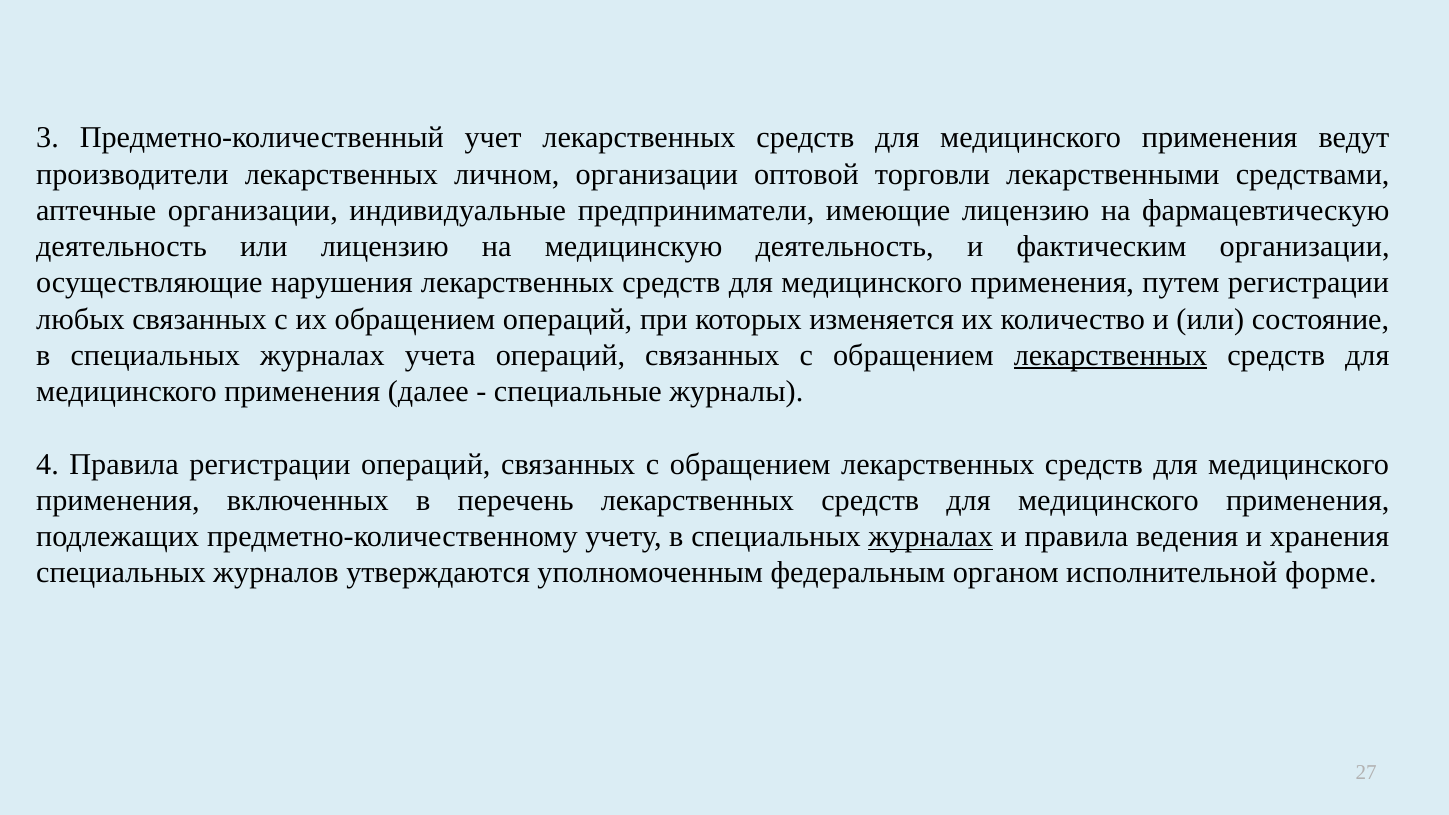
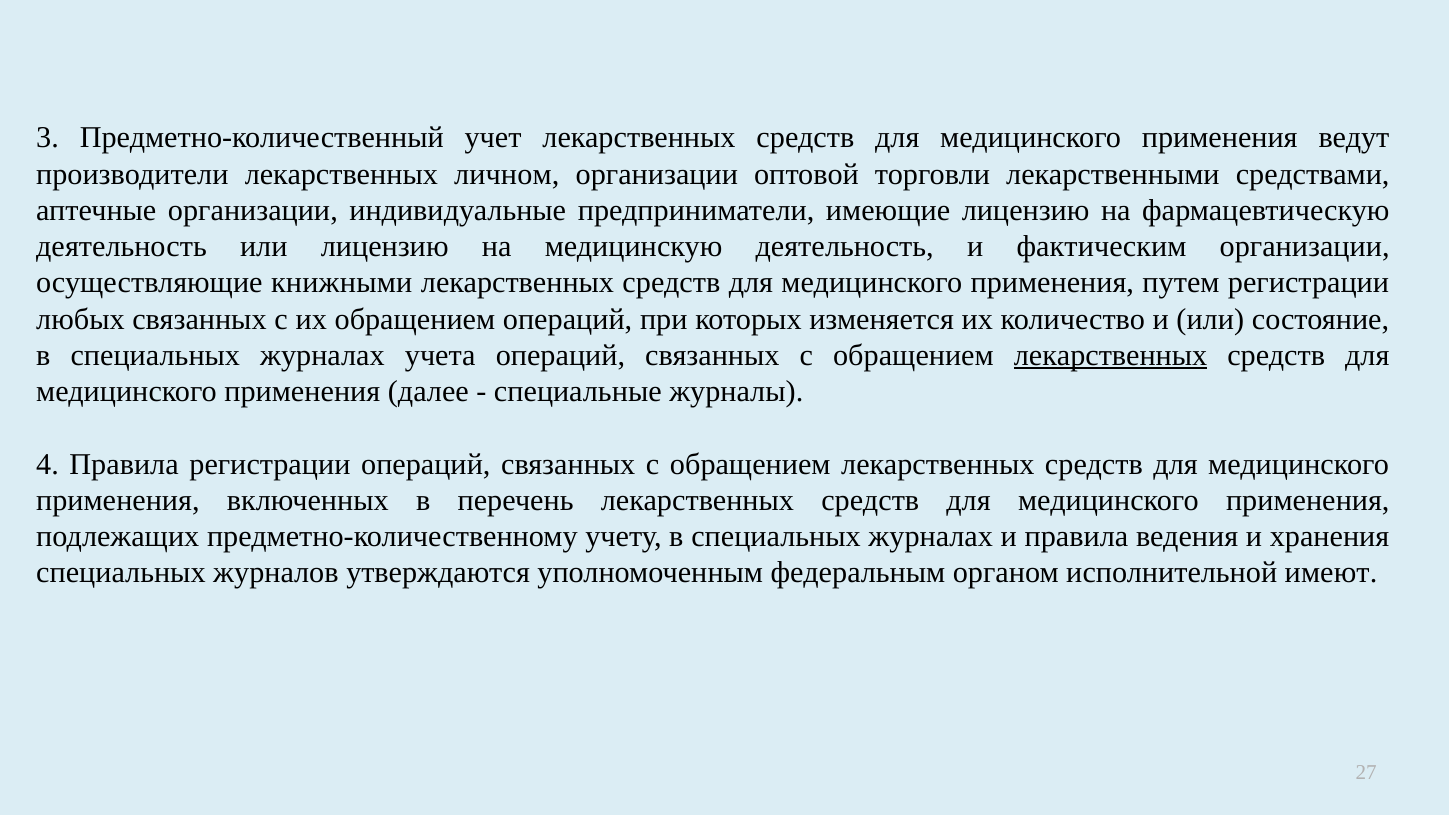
нарушения: нарушения -> книжными
журналах at (931, 537) underline: present -> none
форме: форме -> имеют
